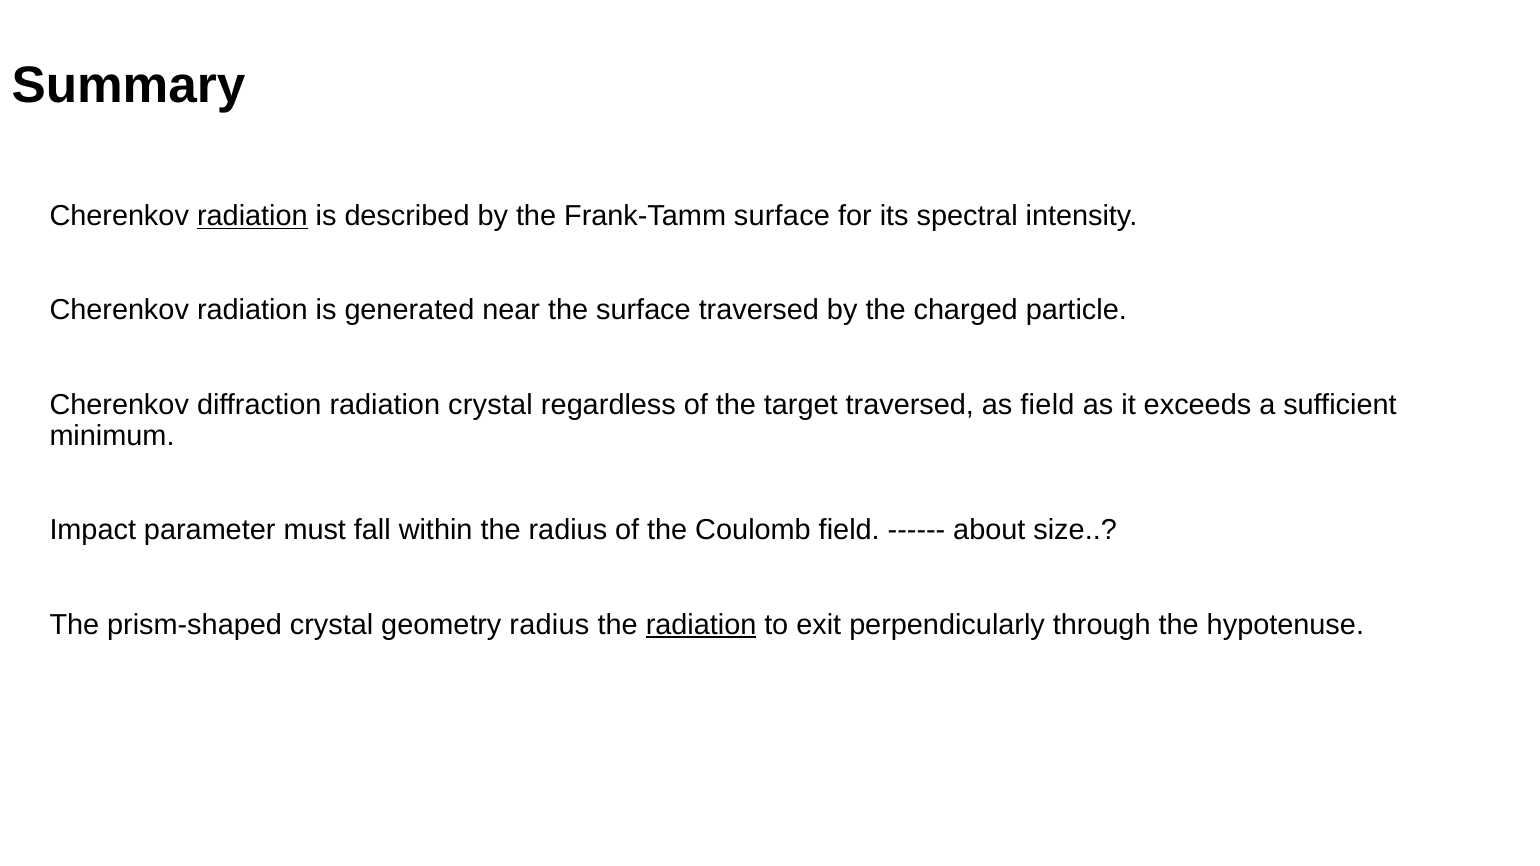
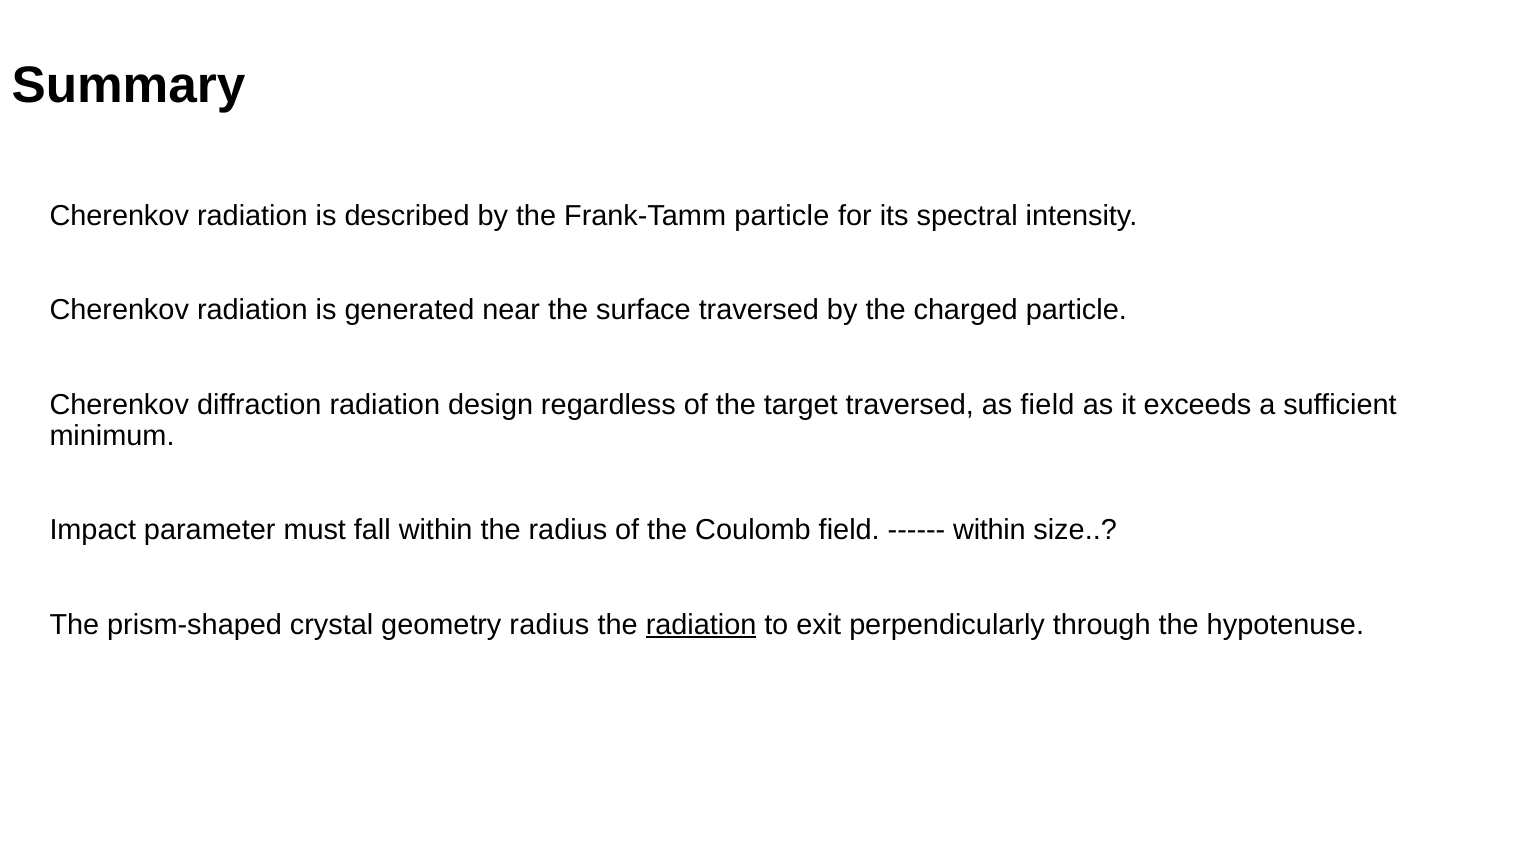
radiation at (252, 216) underline: present -> none
Frank-Tamm surface: surface -> particle
radiation crystal: crystal -> design
about at (989, 531): about -> within
